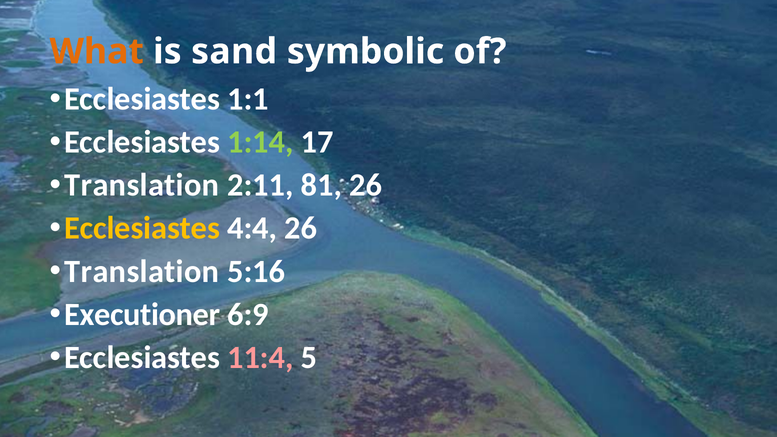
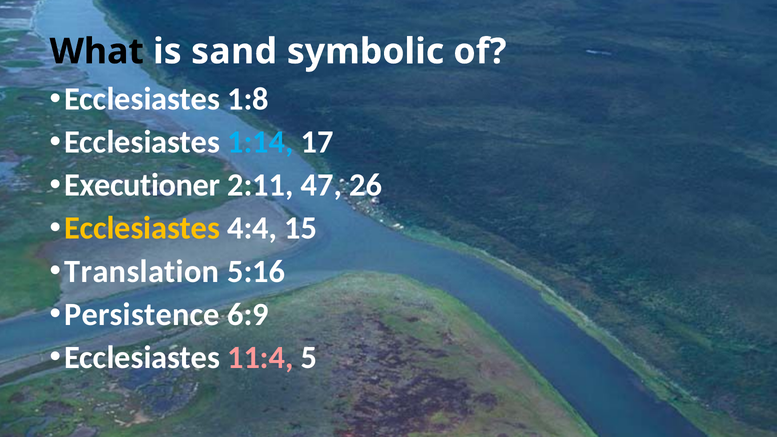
What colour: orange -> black
1:1: 1:1 -> 1:8
1:14 colour: light green -> light blue
Translation at (142, 185): Translation -> Executioner
81: 81 -> 47
4:4 26: 26 -> 15
Executioner: Executioner -> Persistence
